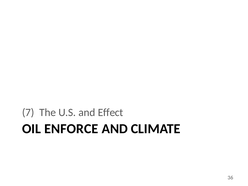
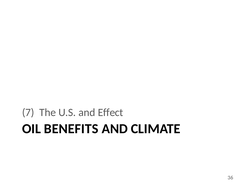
ENFORCE: ENFORCE -> BENEFITS
